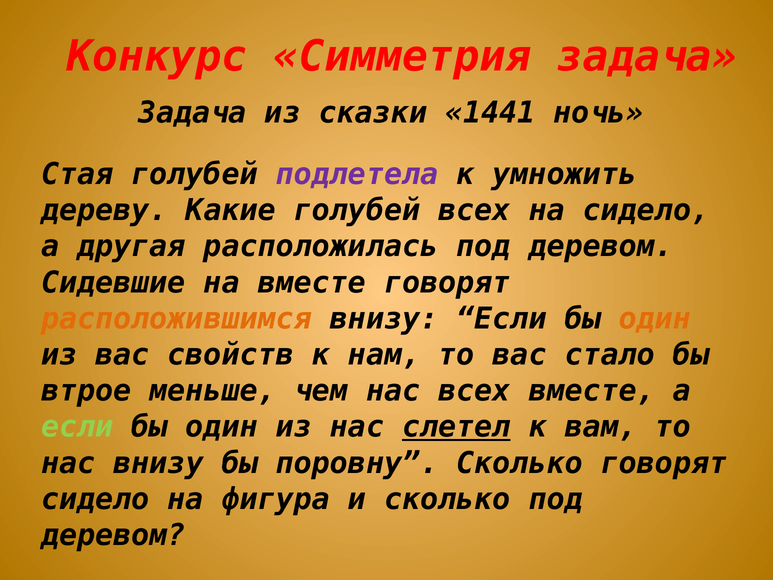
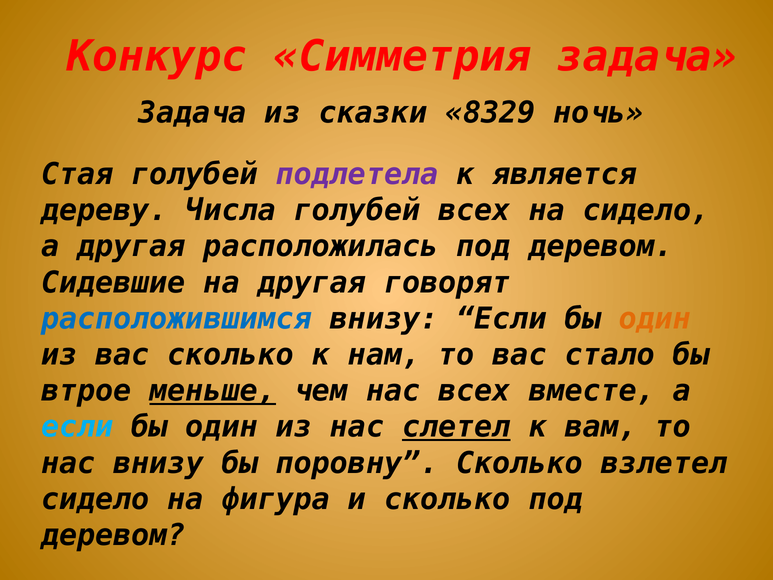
1441: 1441 -> 8329
умножить: умножить -> является
Какие: Какие -> Числа
на вместе: вместе -> другая
расположившимся colour: orange -> blue
вас свойств: свойств -> сколько
меньше underline: none -> present
если at (77, 427) colour: light green -> light blue
Сколько говорят: говорят -> взлетел
